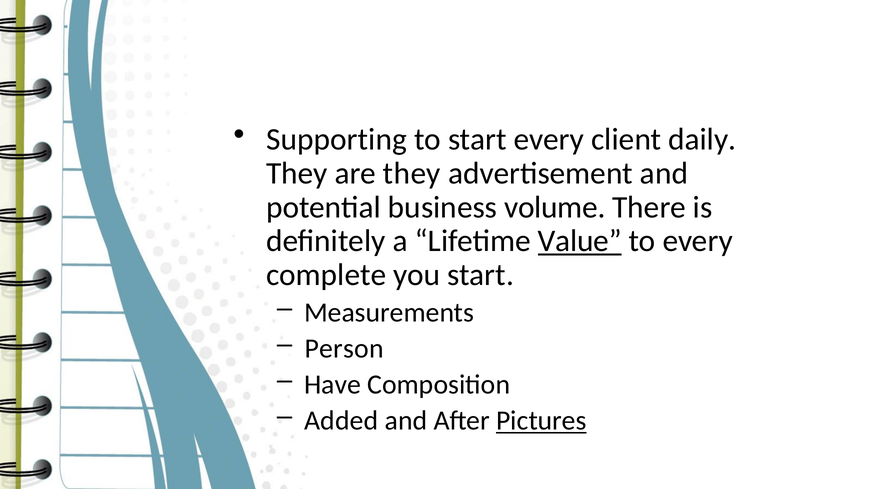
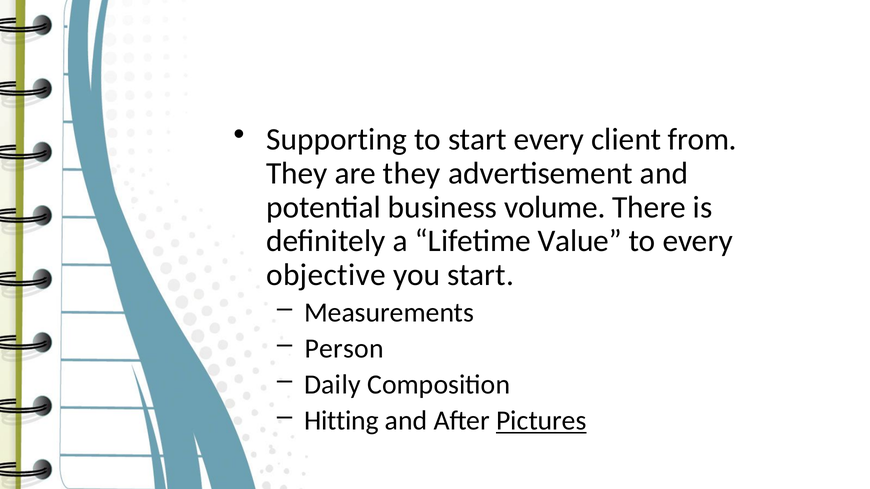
daily: daily -> from
Value underline: present -> none
complete: complete -> objective
Have: Have -> Daily
Added: Added -> Hitting
